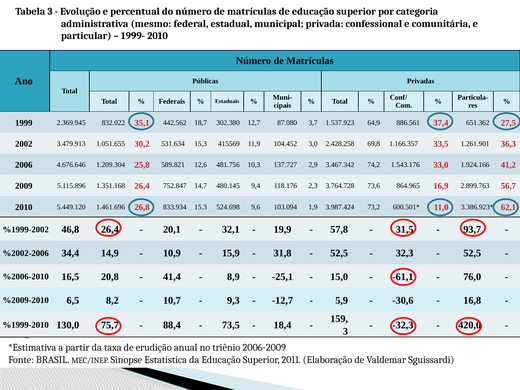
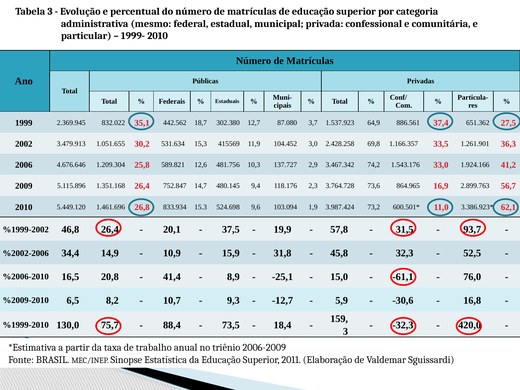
32,1: 32,1 -> 37,5
52,5 at (339, 253): 52,5 -> 45,8
erudição: erudição -> trabalho
